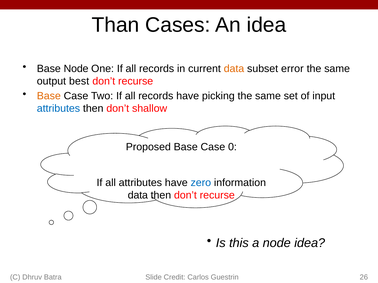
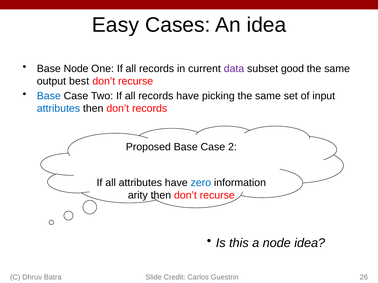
Than: Than -> Easy
data at (234, 69) colour: orange -> purple
error: error -> good
Base at (49, 96) colour: orange -> blue
don’t shallow: shallow -> records
0: 0 -> 2
data at (138, 196): data -> arity
